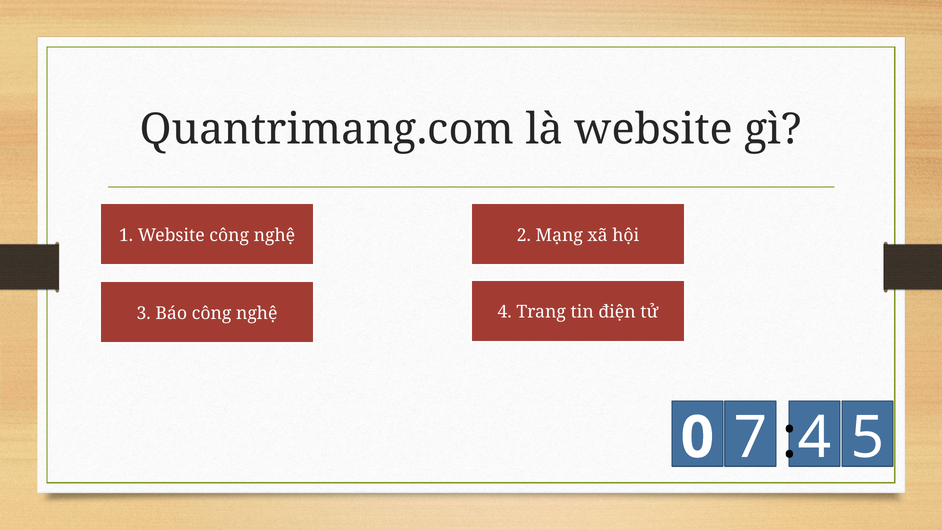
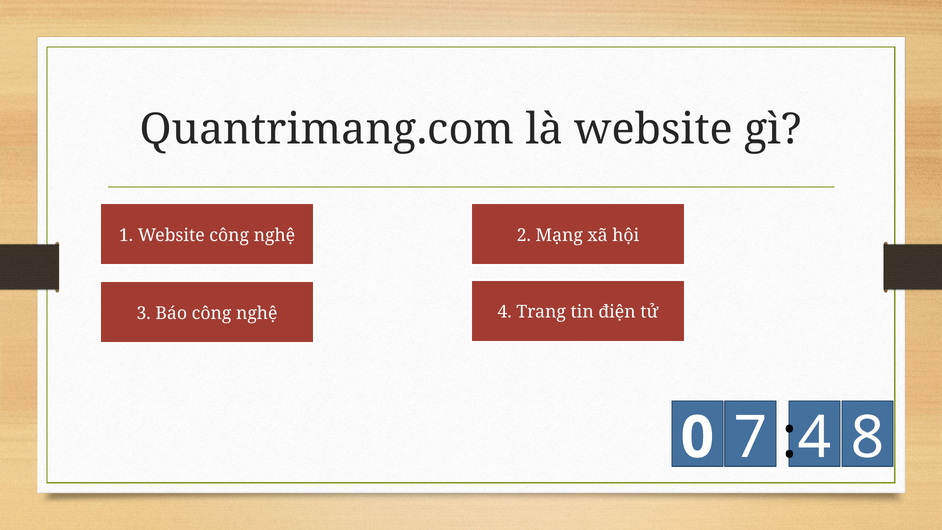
5: 5 -> 8
